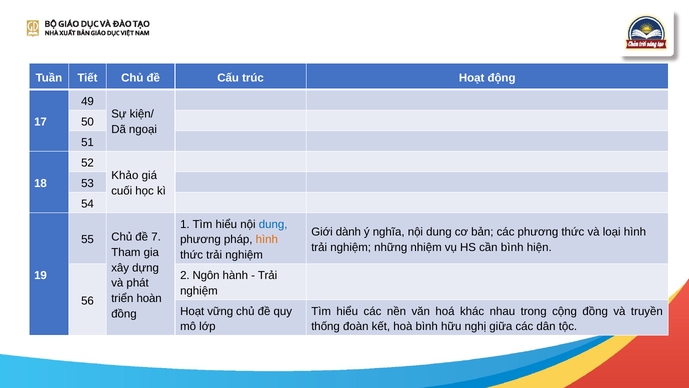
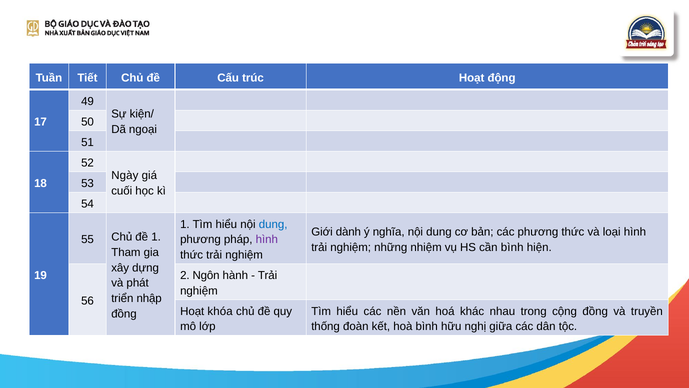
Khảo: Khảo -> Ngày
đề 7: 7 -> 1
hình at (267, 239) colour: orange -> purple
hoàn: hoàn -> nhập
vững: vững -> khóa
